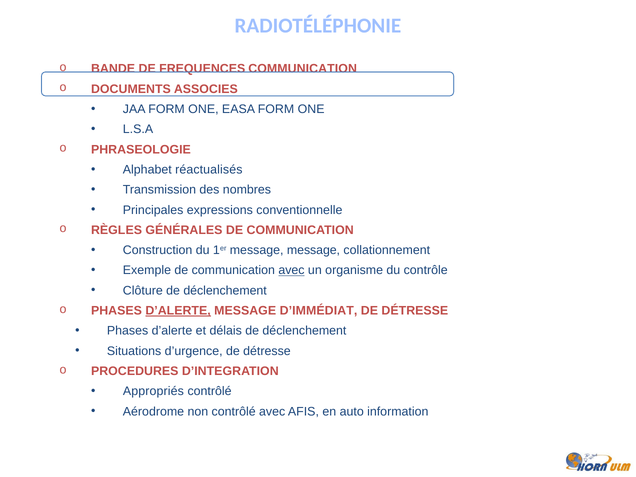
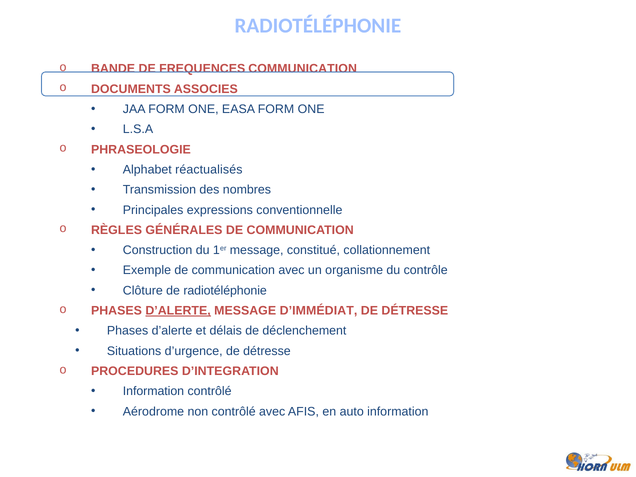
message message: message -> constitué
avec at (291, 270) underline: present -> none
Clôture de déclenchement: déclenchement -> radiotéléphonie
Appropriés at (153, 391): Appropriés -> Information
